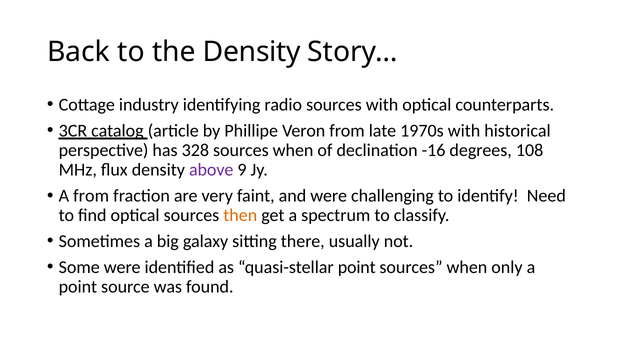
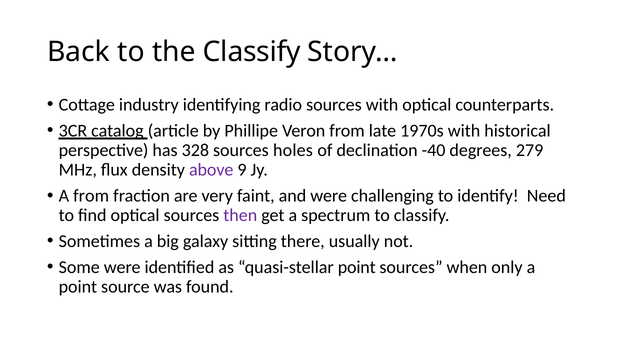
the Density: Density -> Classify
328 sources when: when -> holes
-16: -16 -> -40
108: 108 -> 279
then colour: orange -> purple
